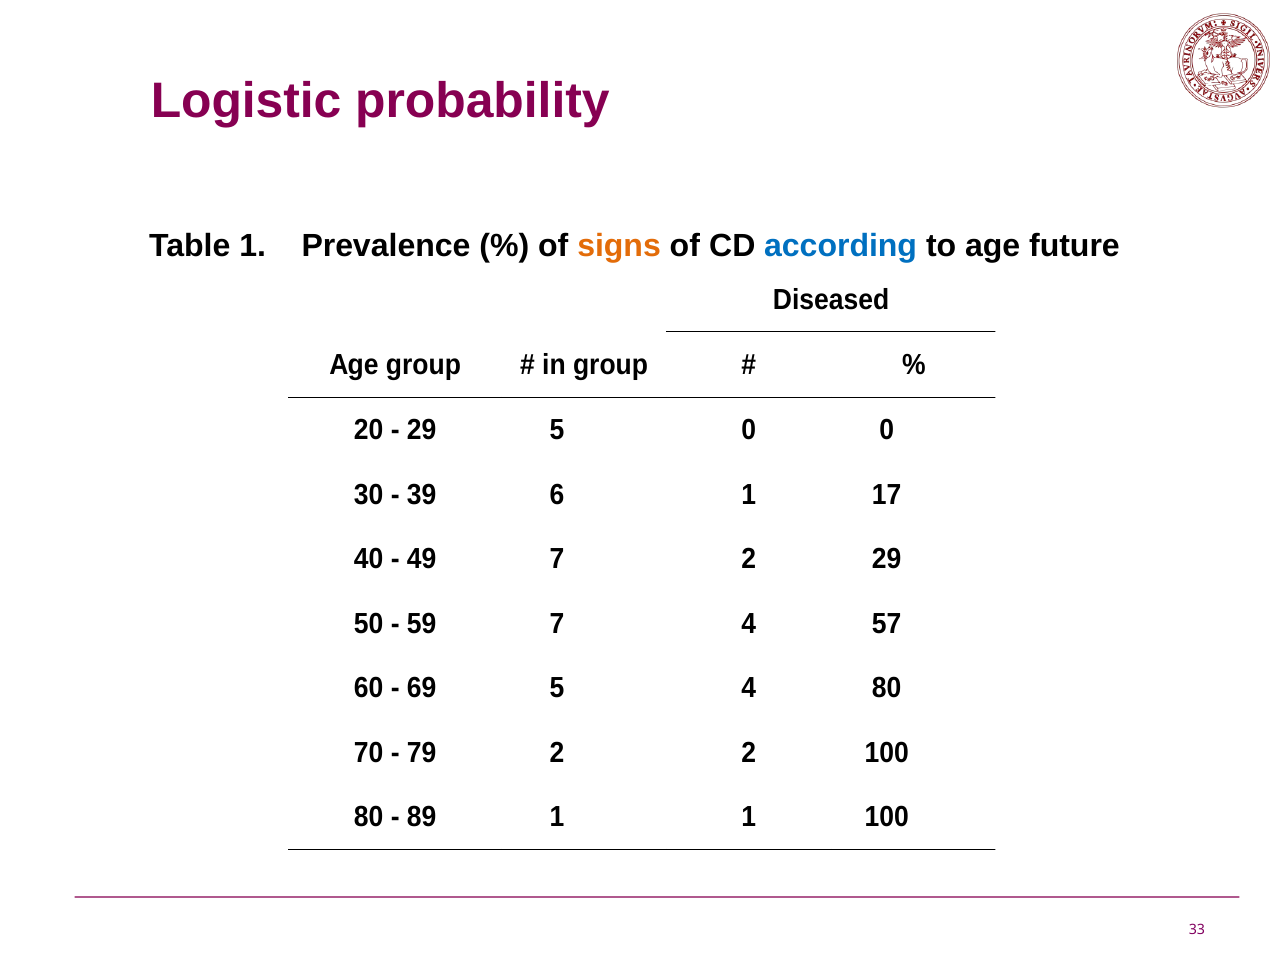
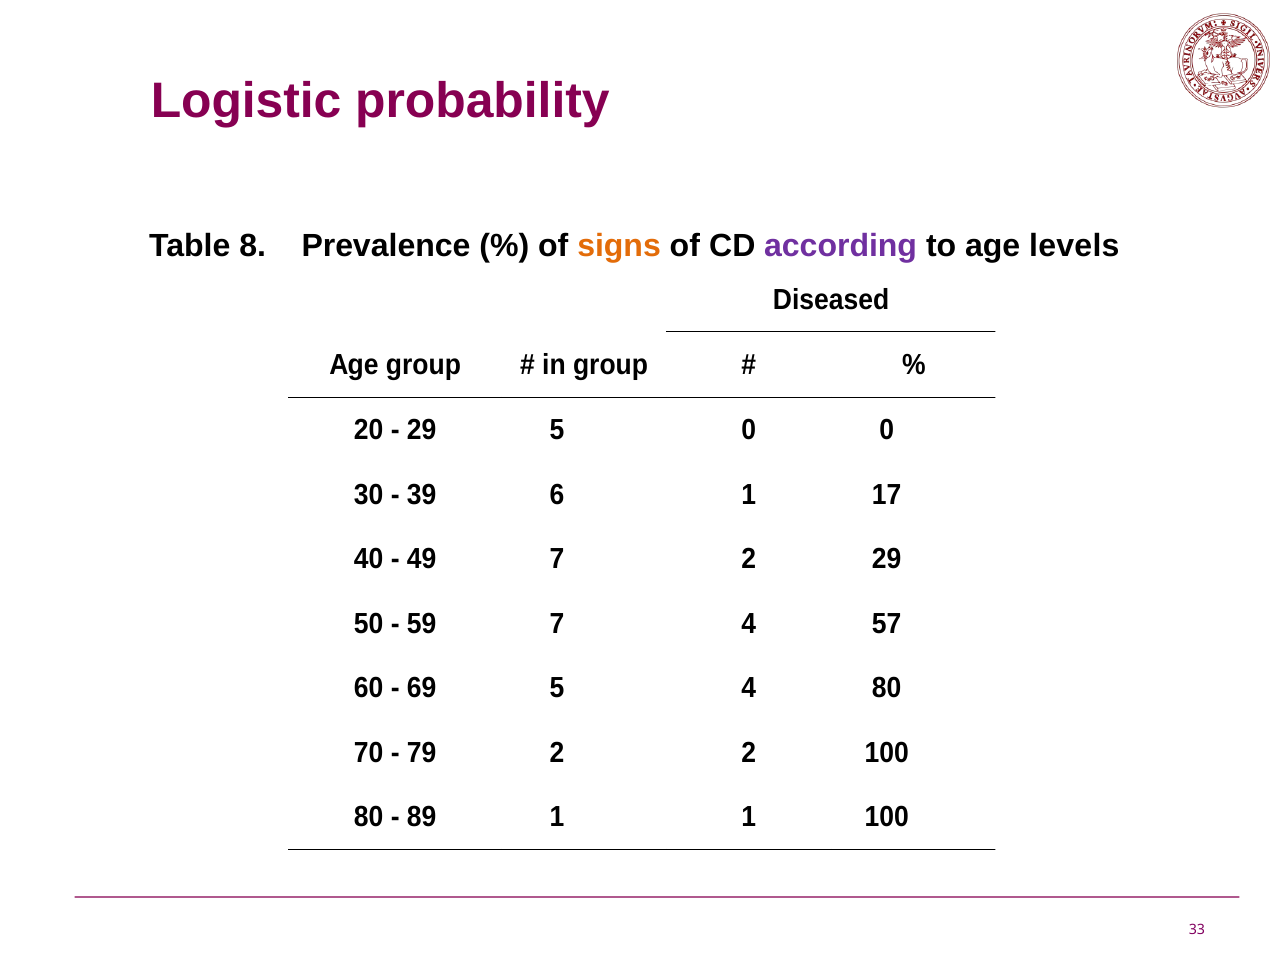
Table 1: 1 -> 8
according colour: blue -> purple
future: future -> levels
